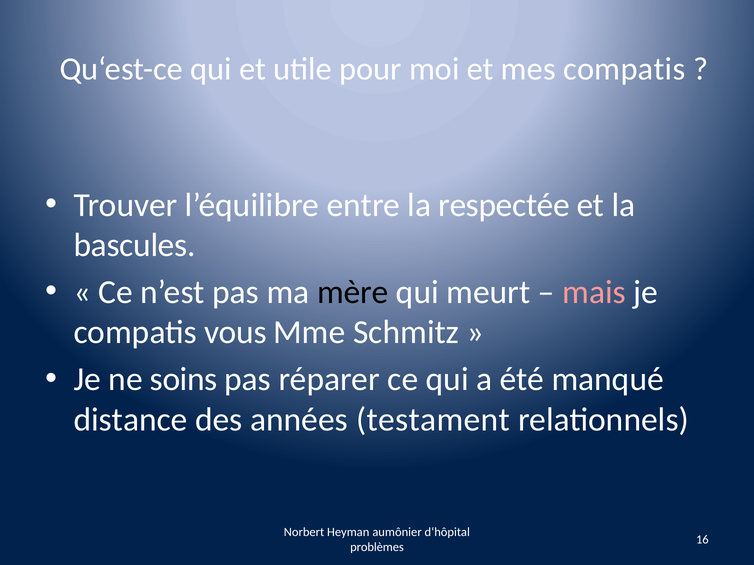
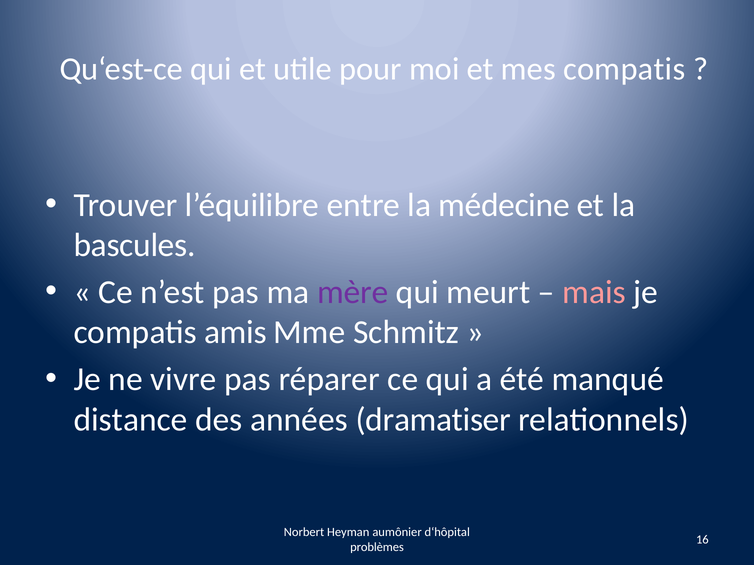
respectée: respectée -> médecine
mère colour: black -> purple
vous: vous -> amis
soins: soins -> vivre
testament: testament -> dramatiser
